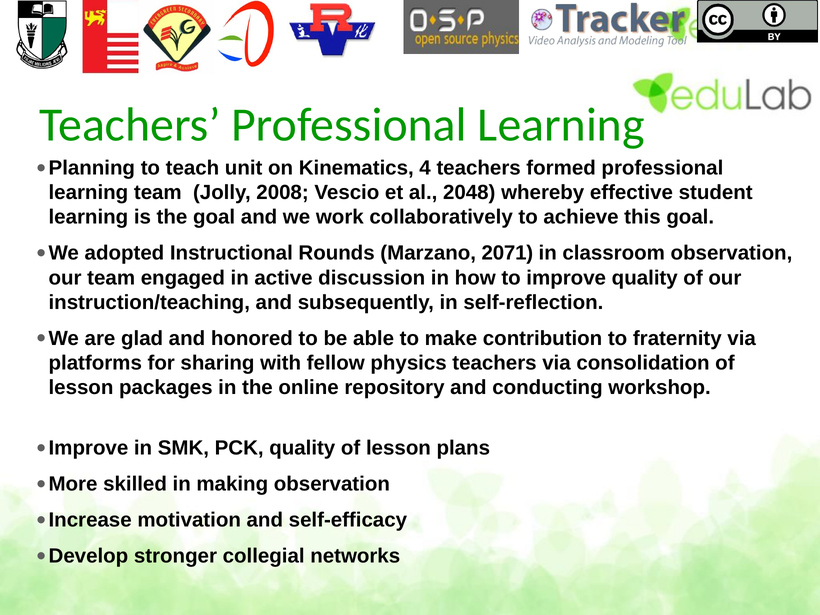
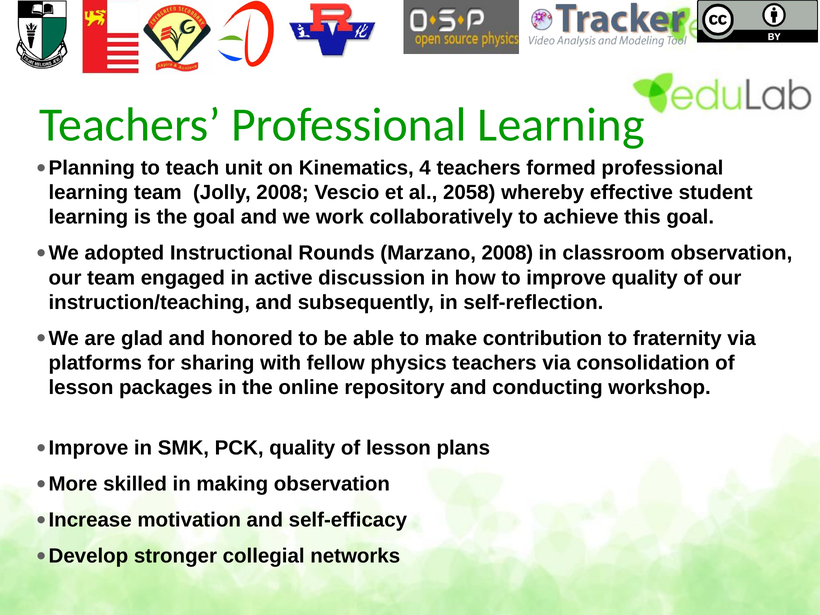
2048: 2048 -> 2058
Marzano 2071: 2071 -> 2008
